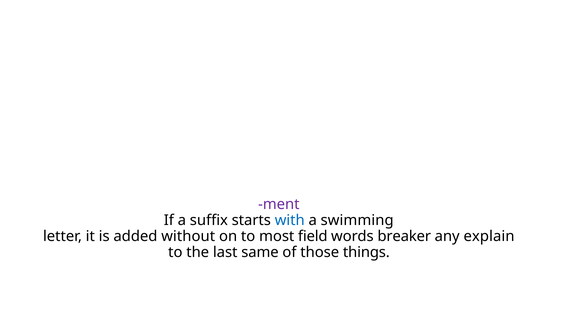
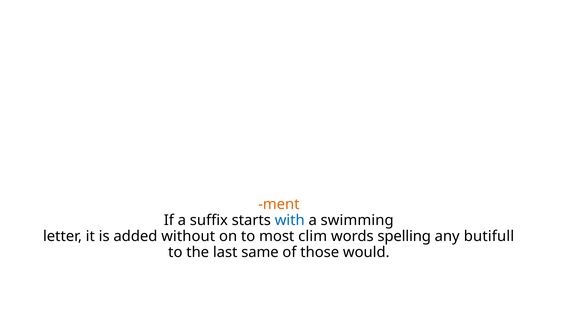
ment colour: purple -> orange
field: field -> clim
breaker: breaker -> spelling
explain: explain -> butifull
things: things -> would
